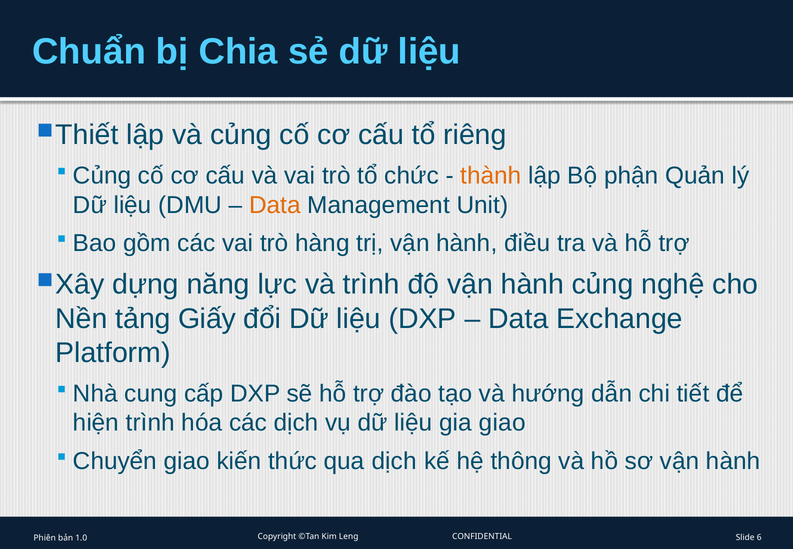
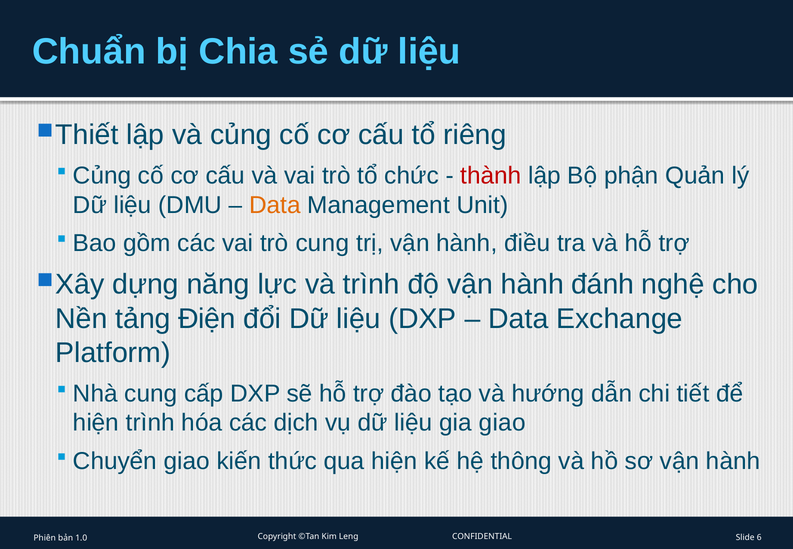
thành colour: orange -> red
trò hàng: hàng -> cung
hành củng: củng -> đánh
Giấy: Giấy -> Điện
qua dịch: dịch -> hiện
